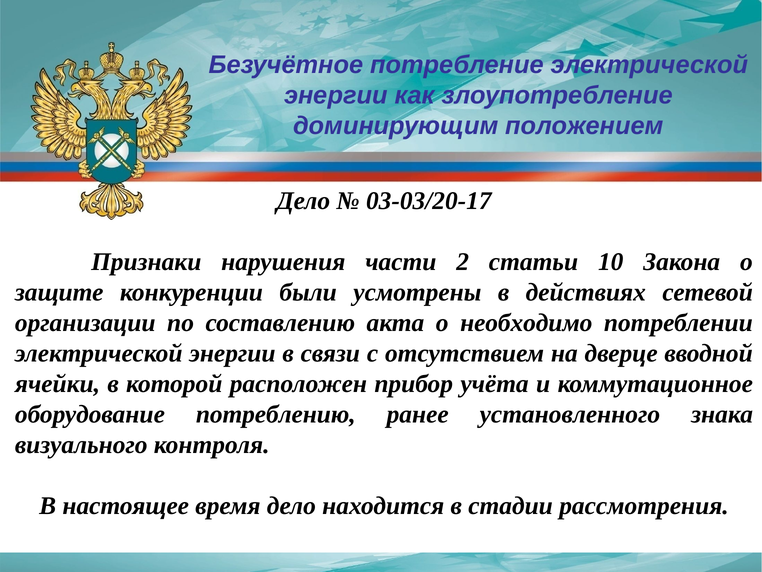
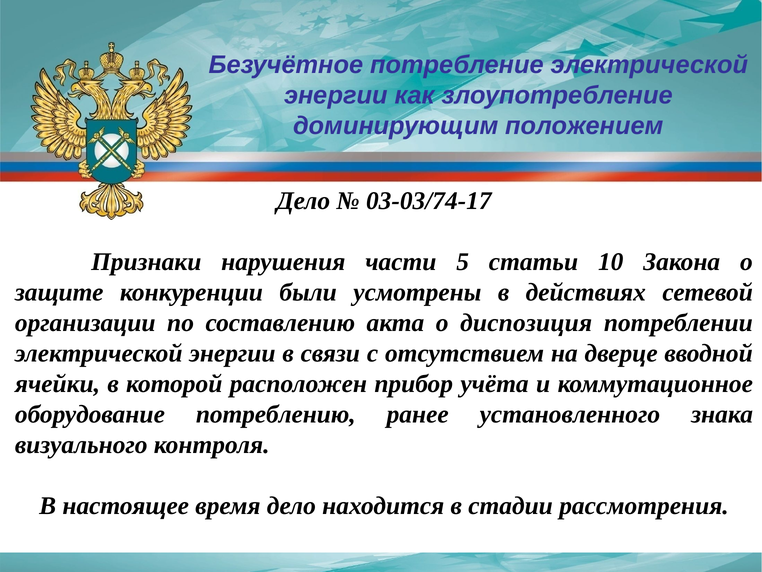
03-03/20-17: 03-03/20-17 -> 03-03/74-17
2: 2 -> 5
необходимо: необходимо -> диспозиция
